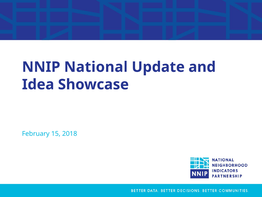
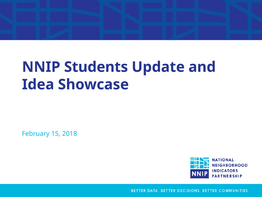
National: National -> Students
